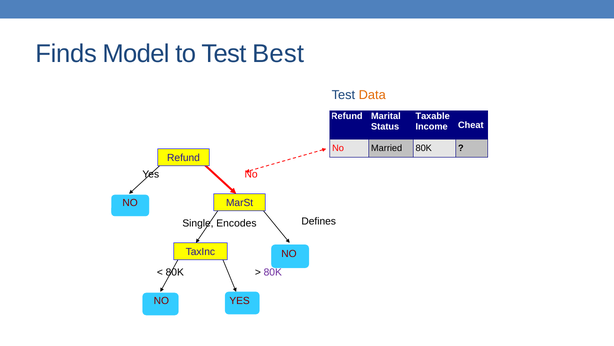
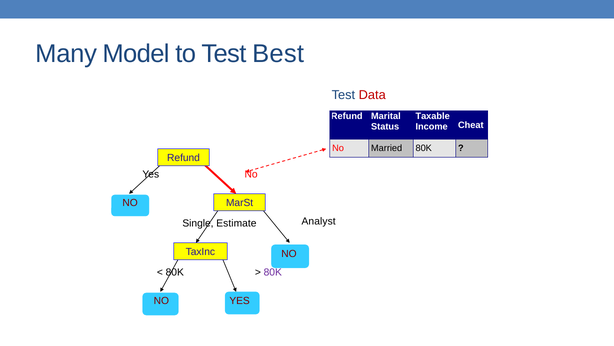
Finds: Finds -> Many
Data colour: orange -> red
Defines: Defines -> Analyst
Encodes: Encodes -> Estimate
